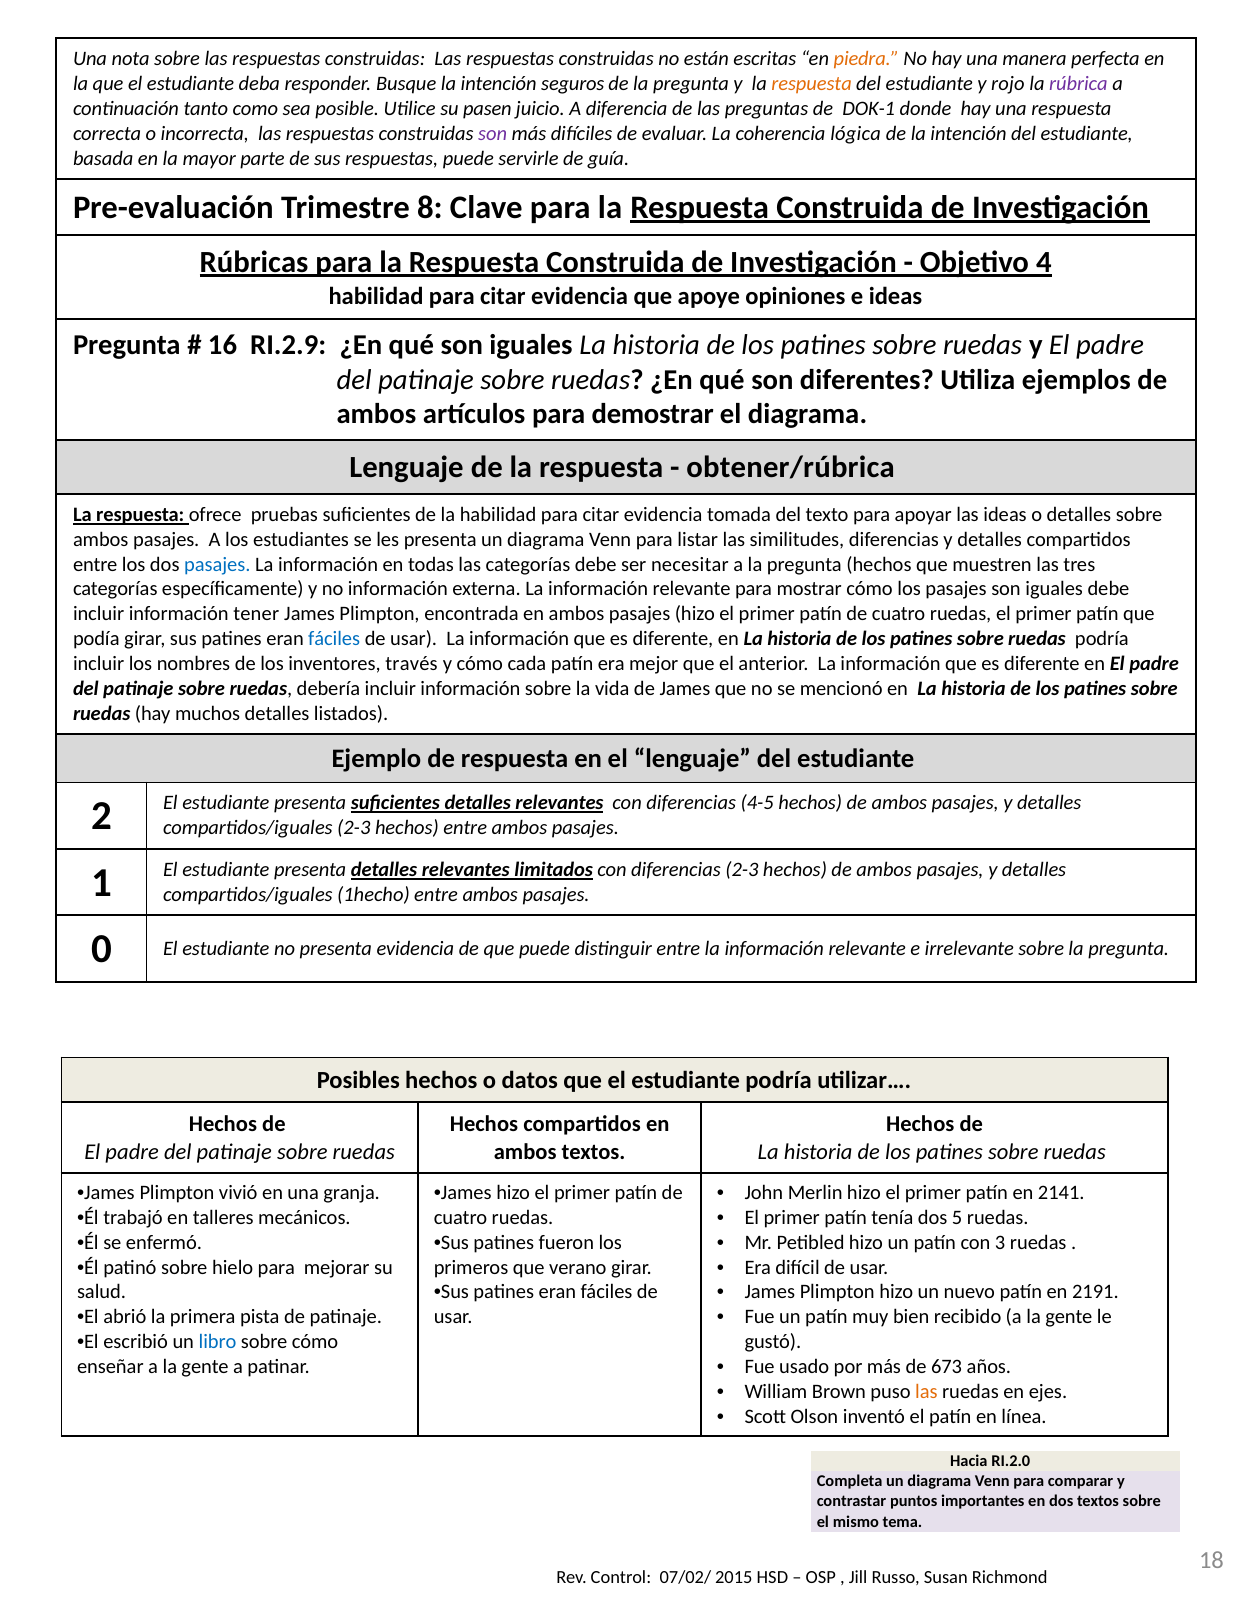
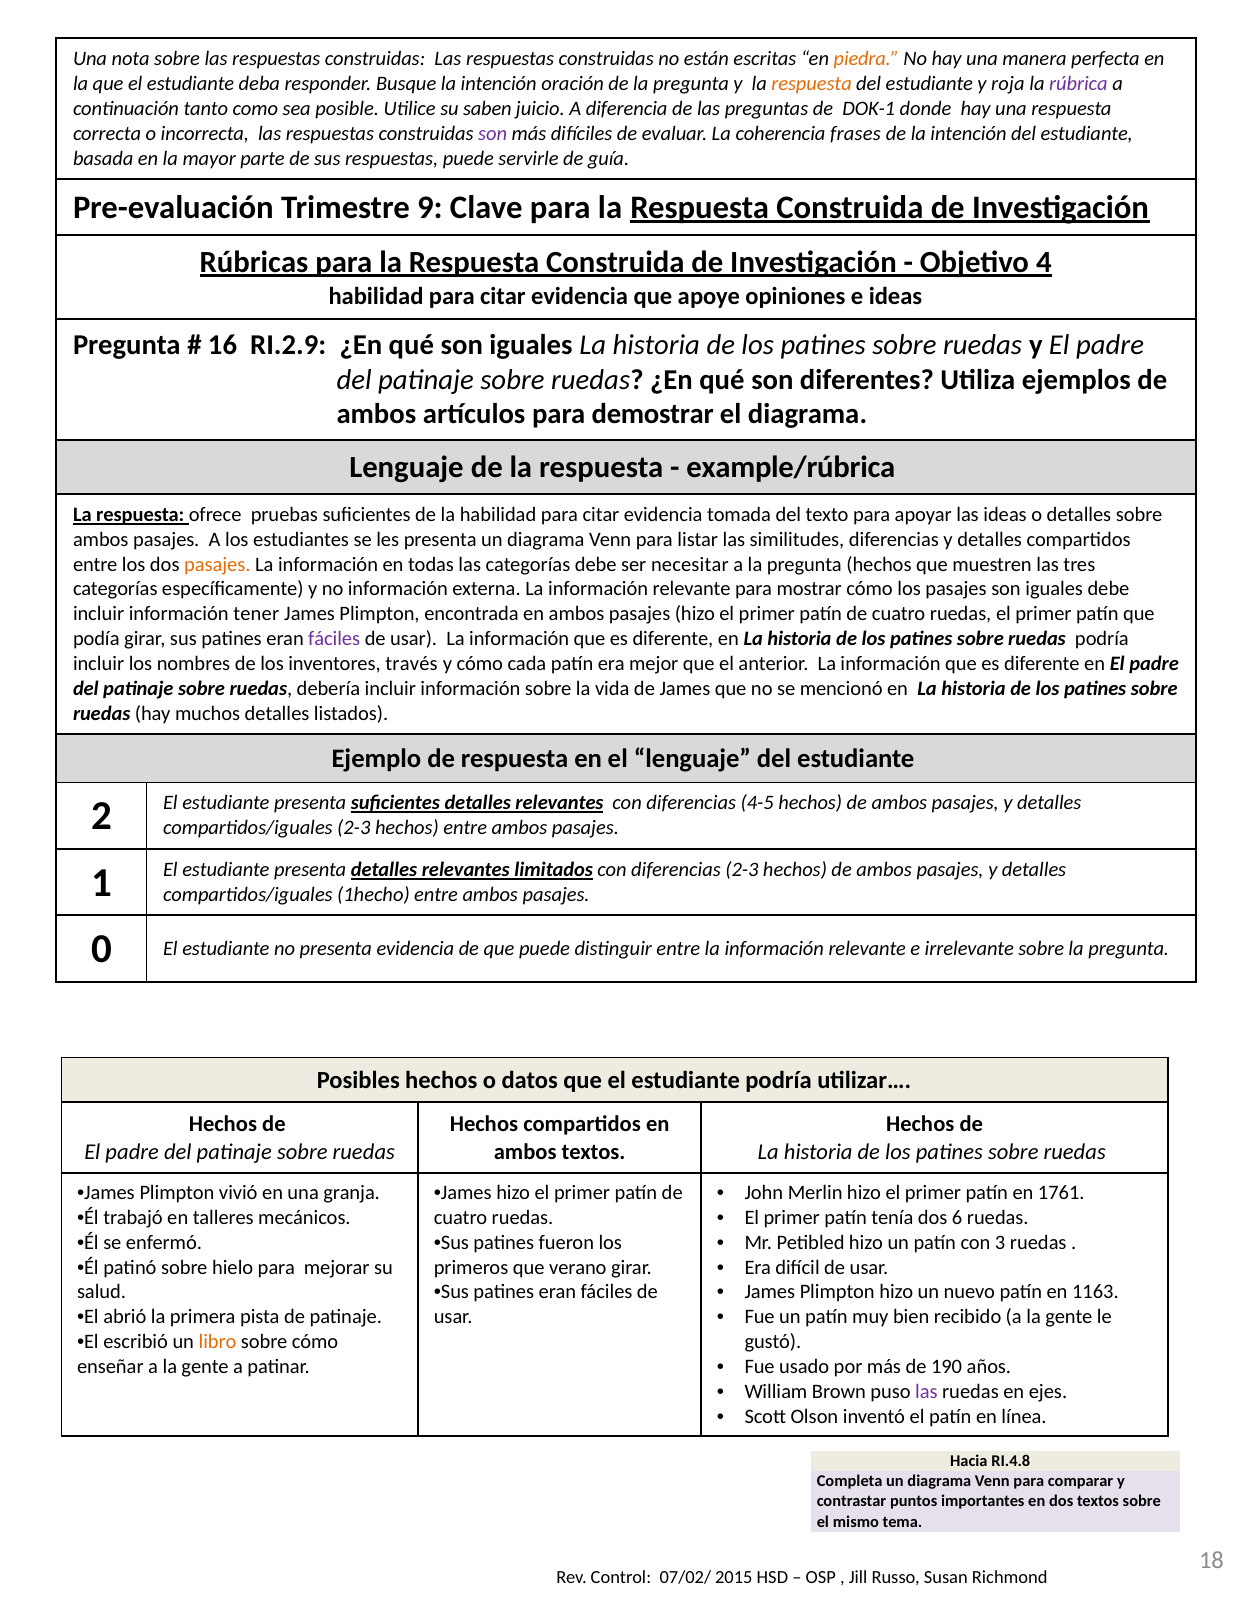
seguros: seguros -> oración
rojo: rojo -> roja
pasen: pasen -> saben
lógica: lógica -> frases
8: 8 -> 9
obtener/rúbrica: obtener/rúbrica -> example/rúbrica
pasajes at (217, 564) colour: blue -> orange
fáciles at (334, 639) colour: blue -> purple
2141: 2141 -> 1761
5: 5 -> 6
2191: 2191 -> 1163
libro colour: blue -> orange
673: 673 -> 190
las at (926, 1391) colour: orange -> purple
RI.2.0: RI.2.0 -> RI.4.8
